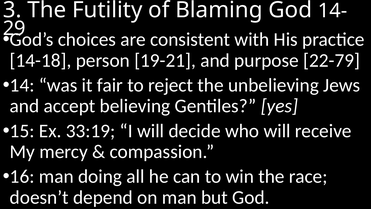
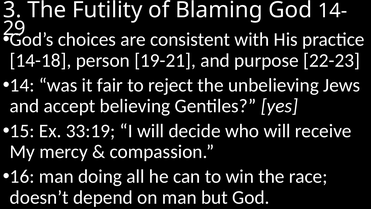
22-79: 22-79 -> 22-23
